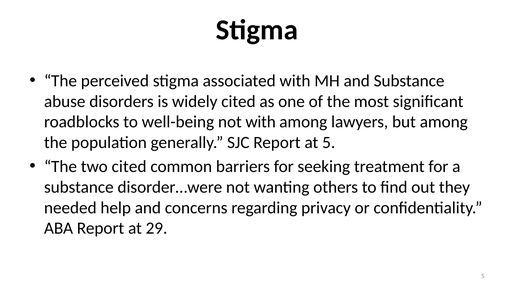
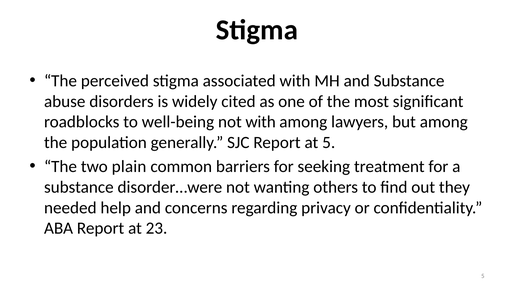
two cited: cited -> plain
29: 29 -> 23
